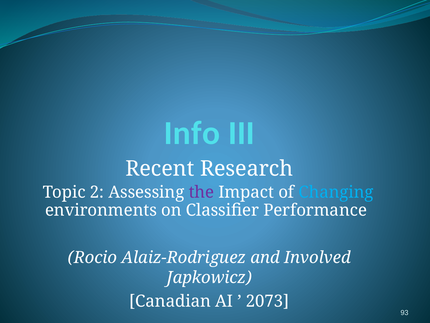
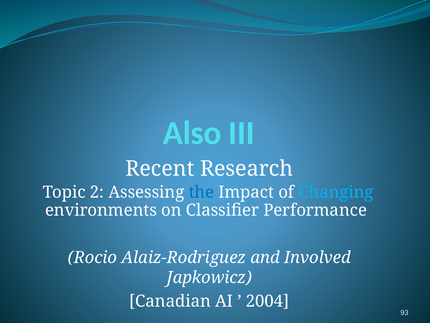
Info: Info -> Also
the colour: purple -> blue
2073: 2073 -> 2004
